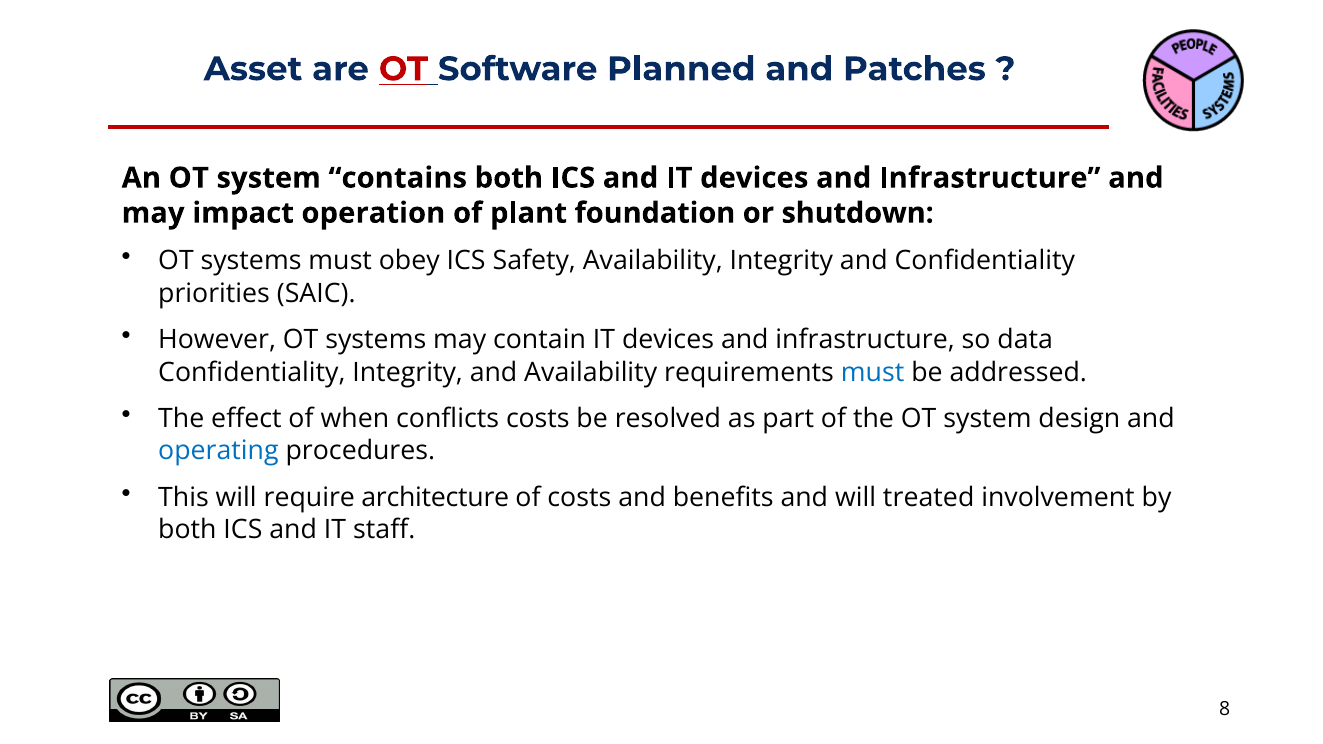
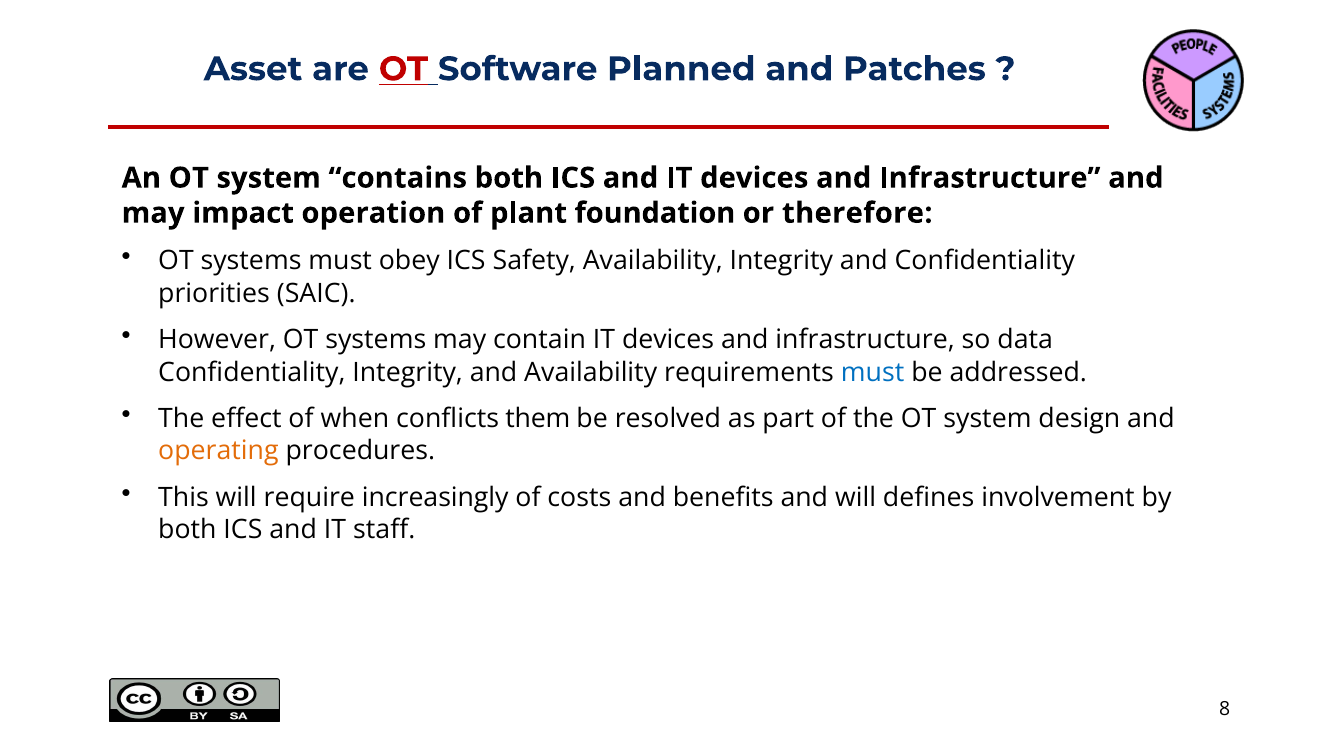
shutdown: shutdown -> therefore
conflicts costs: costs -> them
operating colour: blue -> orange
architecture: architecture -> increasingly
treated: treated -> defines
